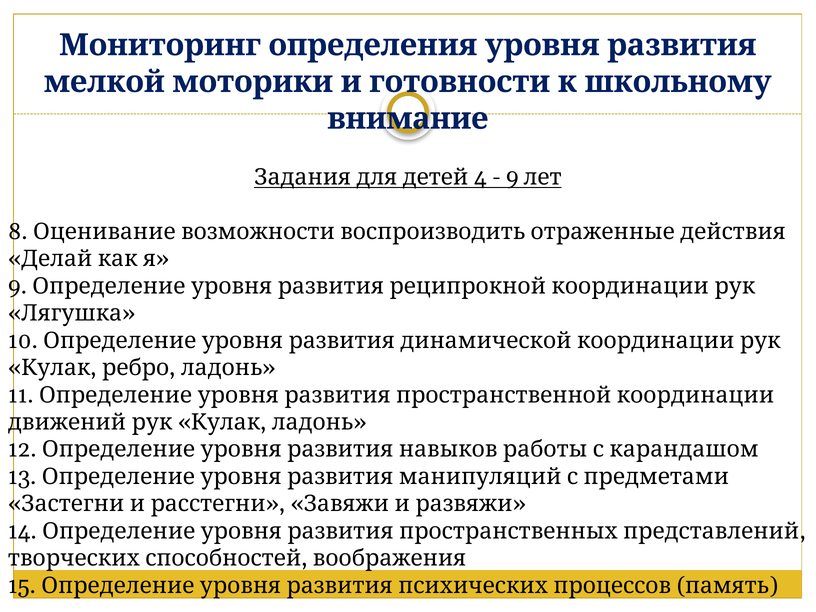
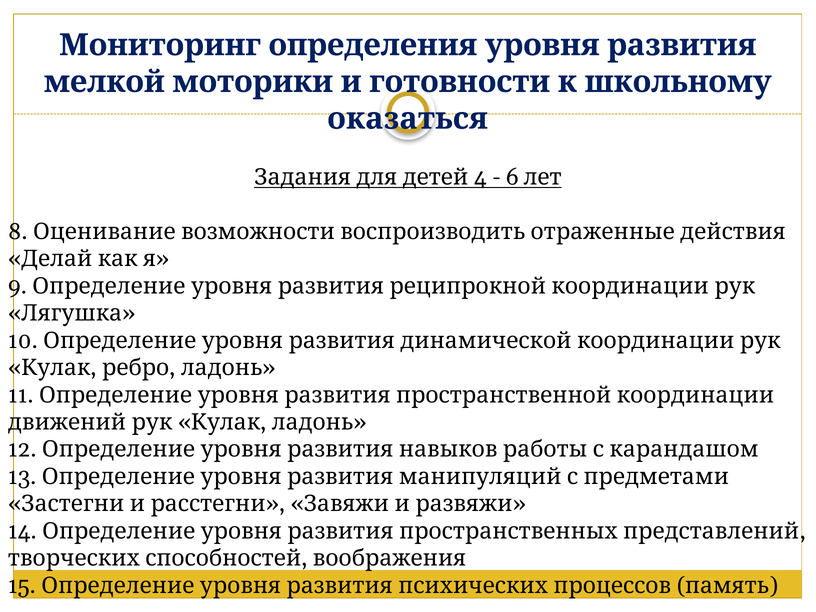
внимание: внимание -> оказаться
9 at (512, 177): 9 -> 6
